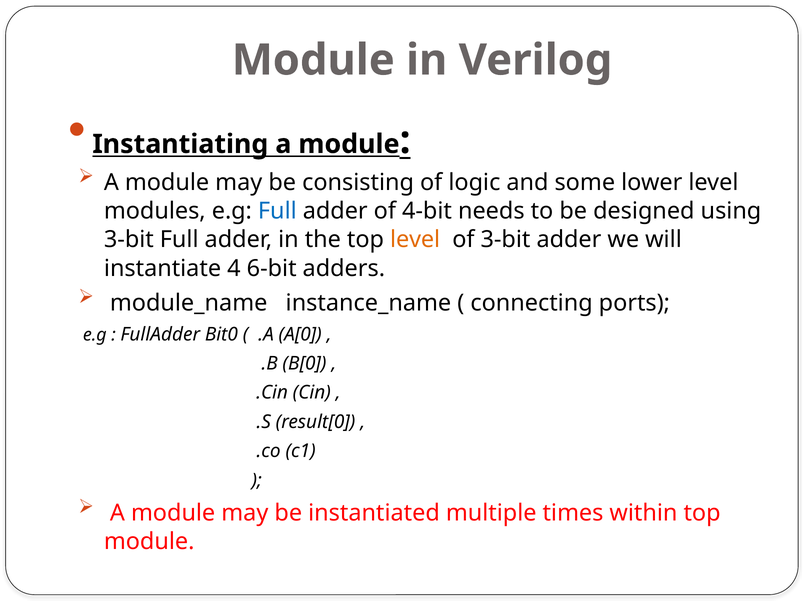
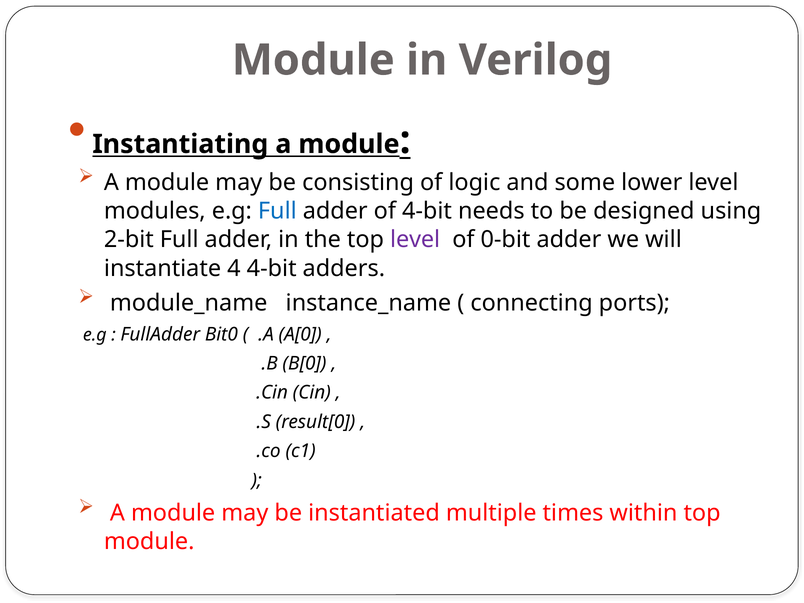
3-bit at (129, 240): 3-bit -> 2-bit
level at (415, 240) colour: orange -> purple
of 3-bit: 3-bit -> 0-bit
4 6-bit: 6-bit -> 4-bit
